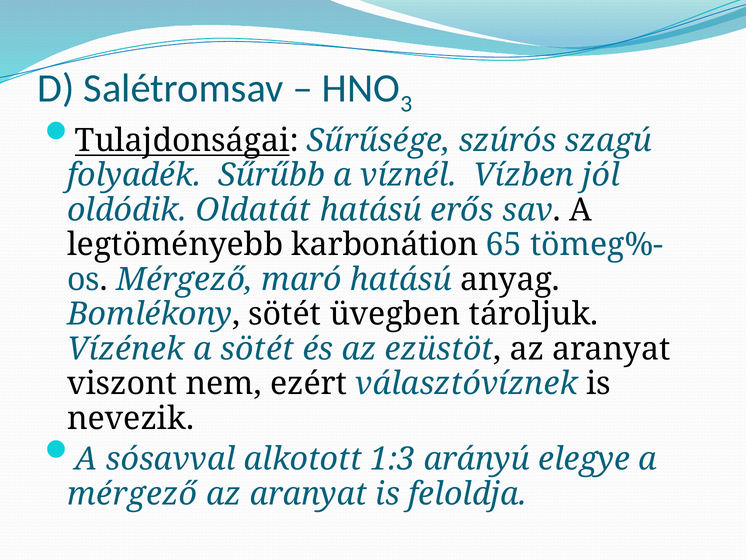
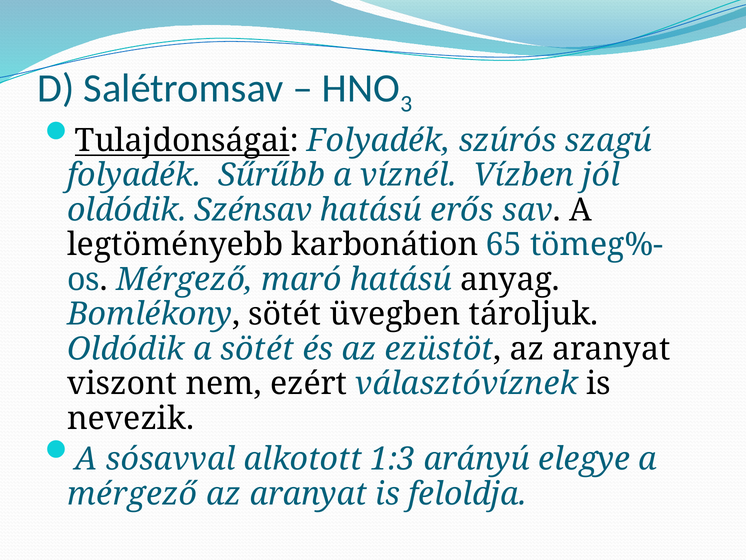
Tulajdonságai Sűrűsége: Sűrűsége -> Folyadék
Oldatát: Oldatát -> Szénsav
Vízének at (126, 349): Vízének -> Oldódik
